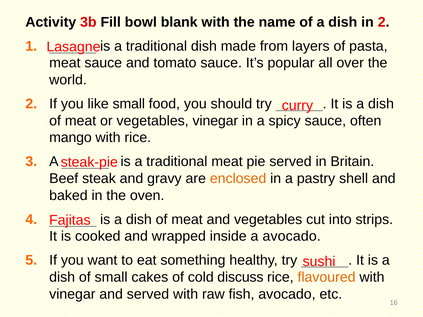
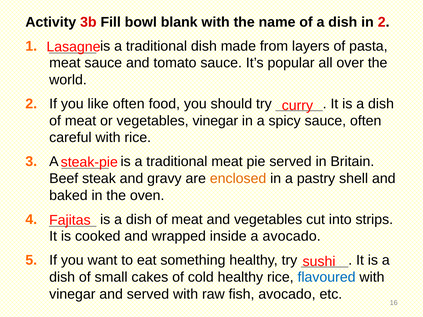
like small: small -> often
mango: mango -> careful
cold discuss: discuss -> healthy
flavoured colour: orange -> blue
